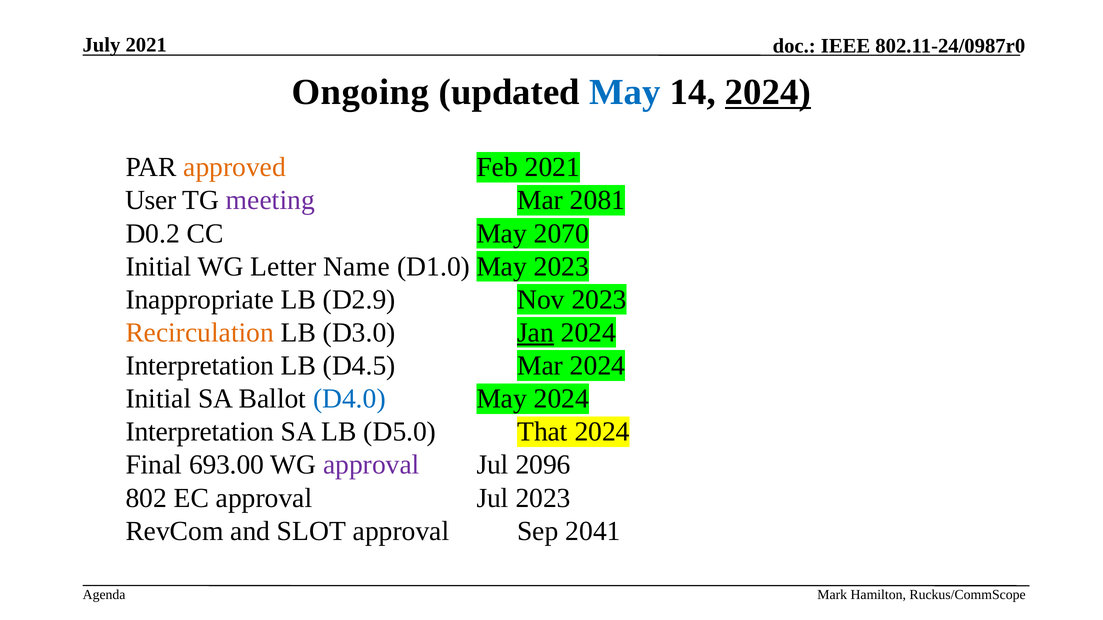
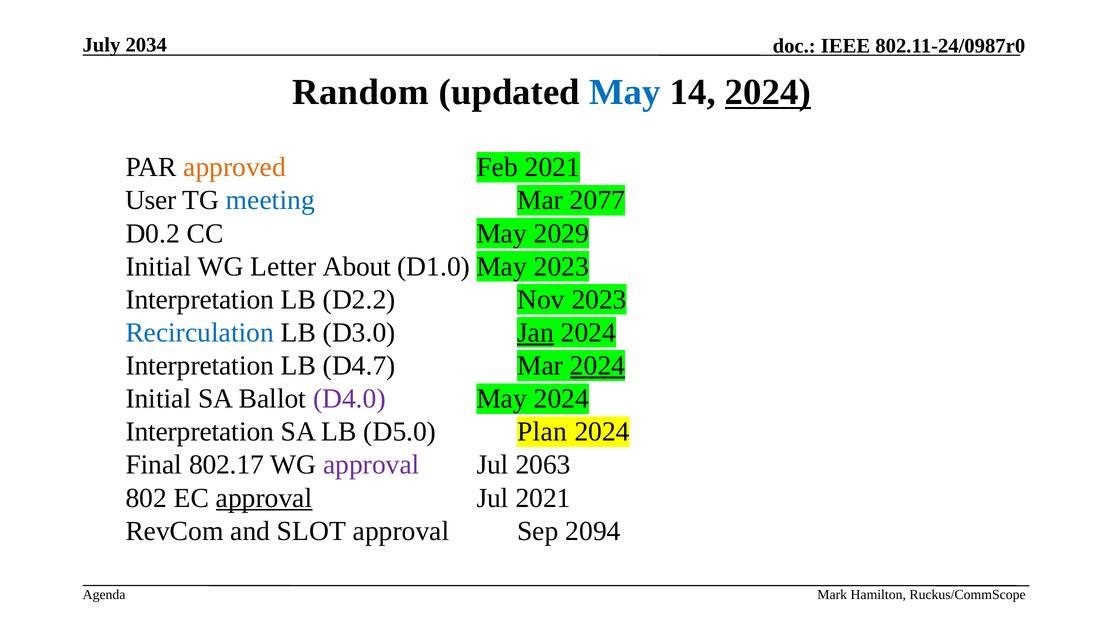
2021 at (146, 45): 2021 -> 2034
Ongoing: Ongoing -> Random
meeting colour: purple -> blue
2081: 2081 -> 2077
2070: 2070 -> 2029
Name: Name -> About
Inappropriate at (200, 300): Inappropriate -> Interpretation
D2.9: D2.9 -> D2.2
Recirculation colour: orange -> blue
D4.5: D4.5 -> D4.7
2024 at (598, 366) underline: none -> present
D4.0 colour: blue -> purple
That: That -> Plan
693.00: 693.00 -> 802.17
2096: 2096 -> 2063
approval at (264, 498) underline: none -> present
Jul 2023: 2023 -> 2021
2041: 2041 -> 2094
